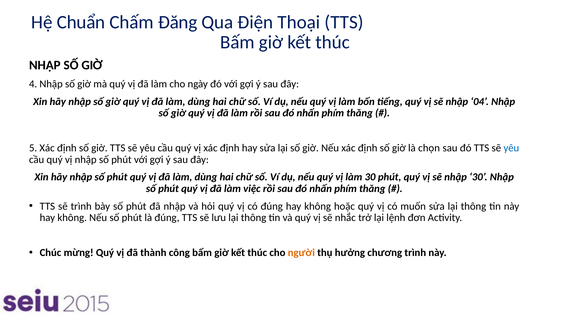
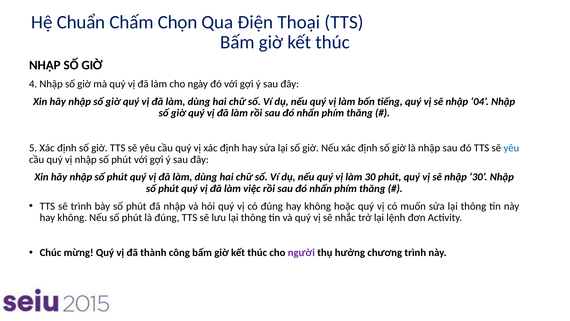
Đăng: Đăng -> Chọn
là chọn: chọn -> nhập
người colour: orange -> purple
